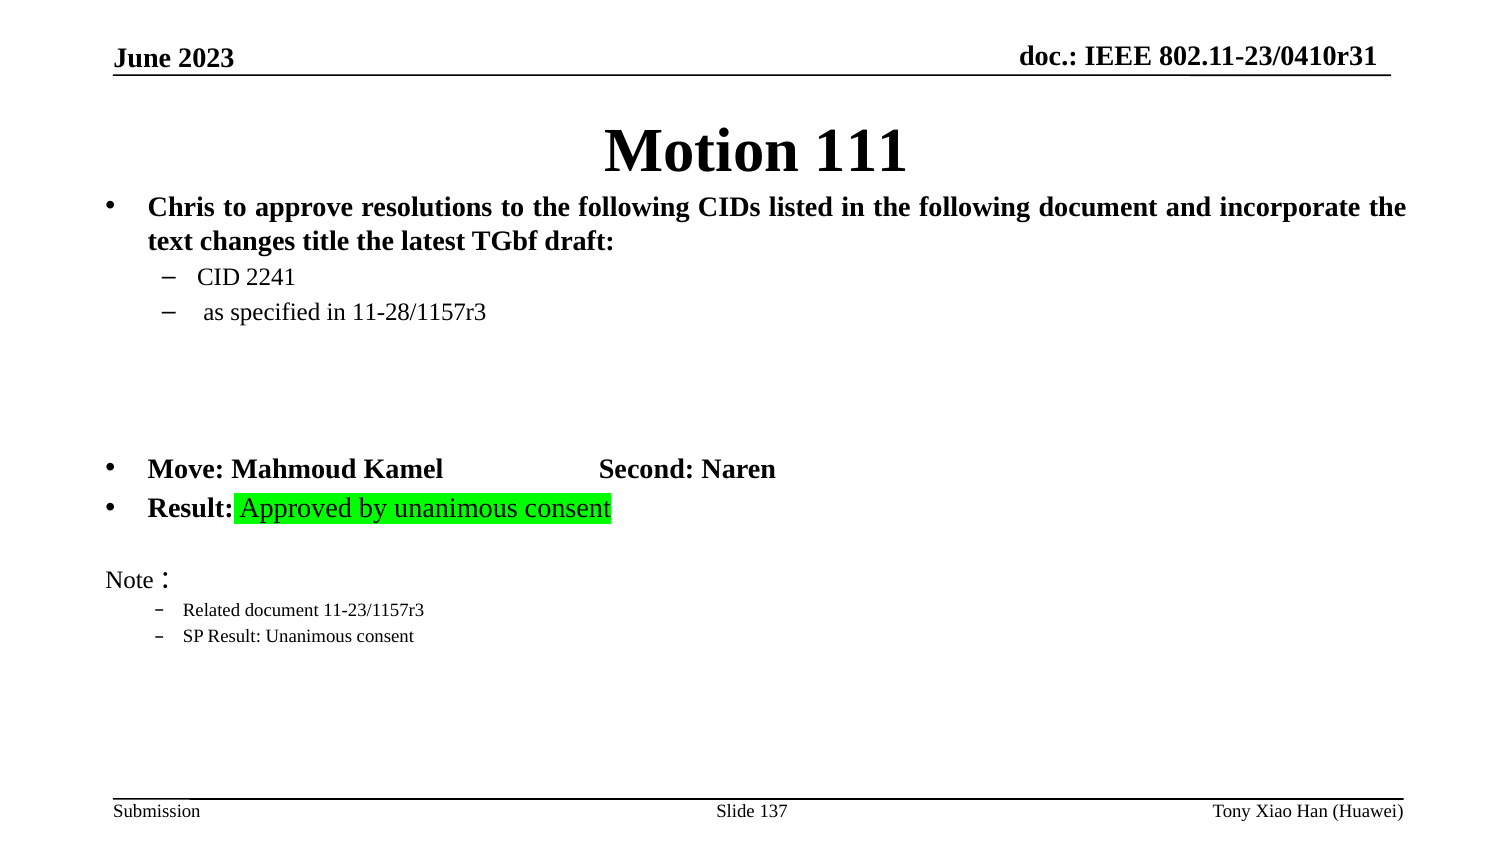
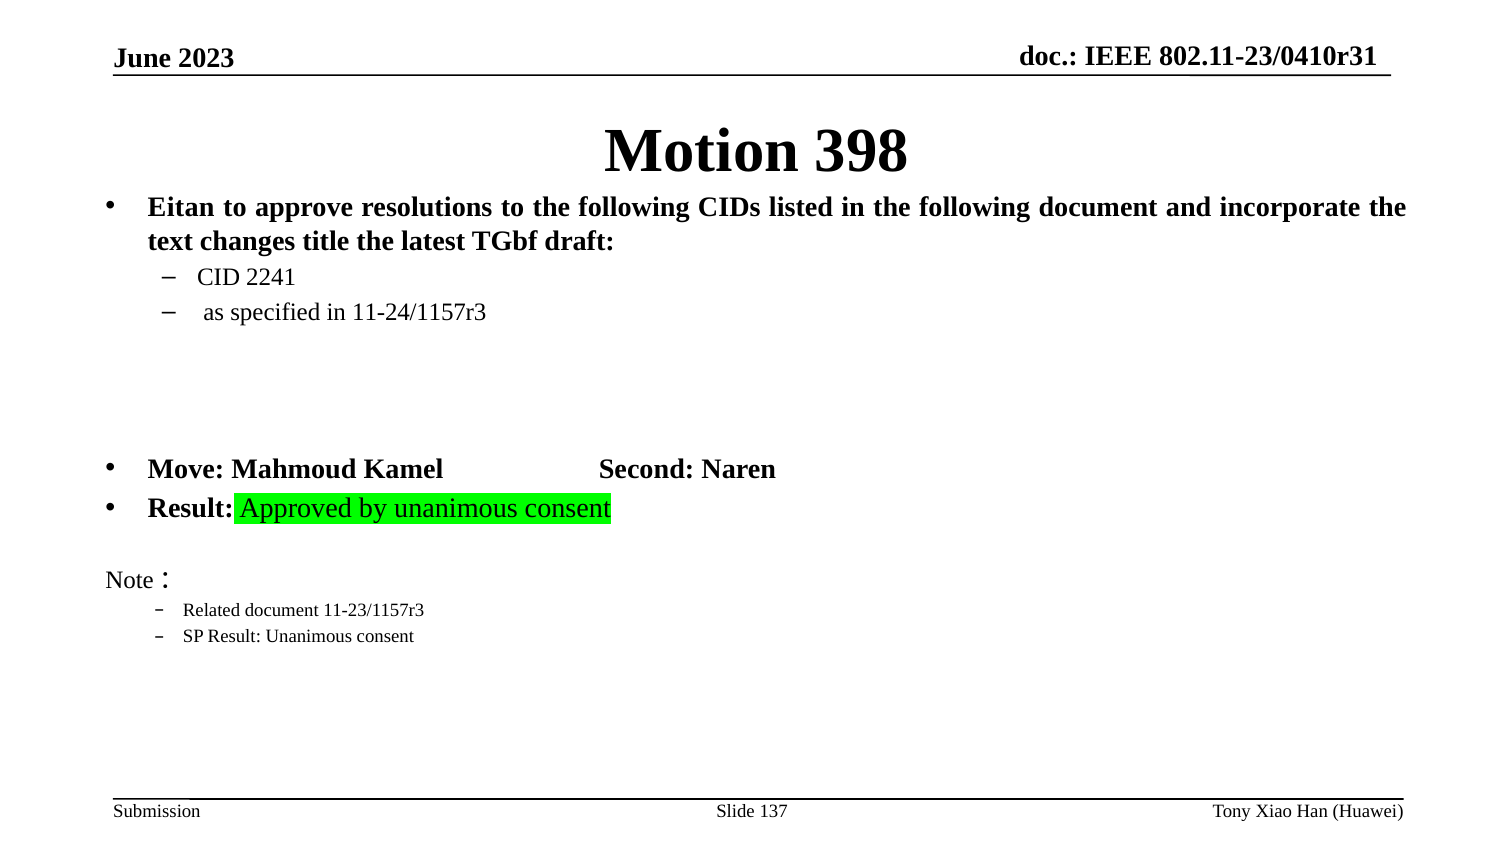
111: 111 -> 398
Chris: Chris -> Eitan
11-28/1157r3: 11-28/1157r3 -> 11-24/1157r3
